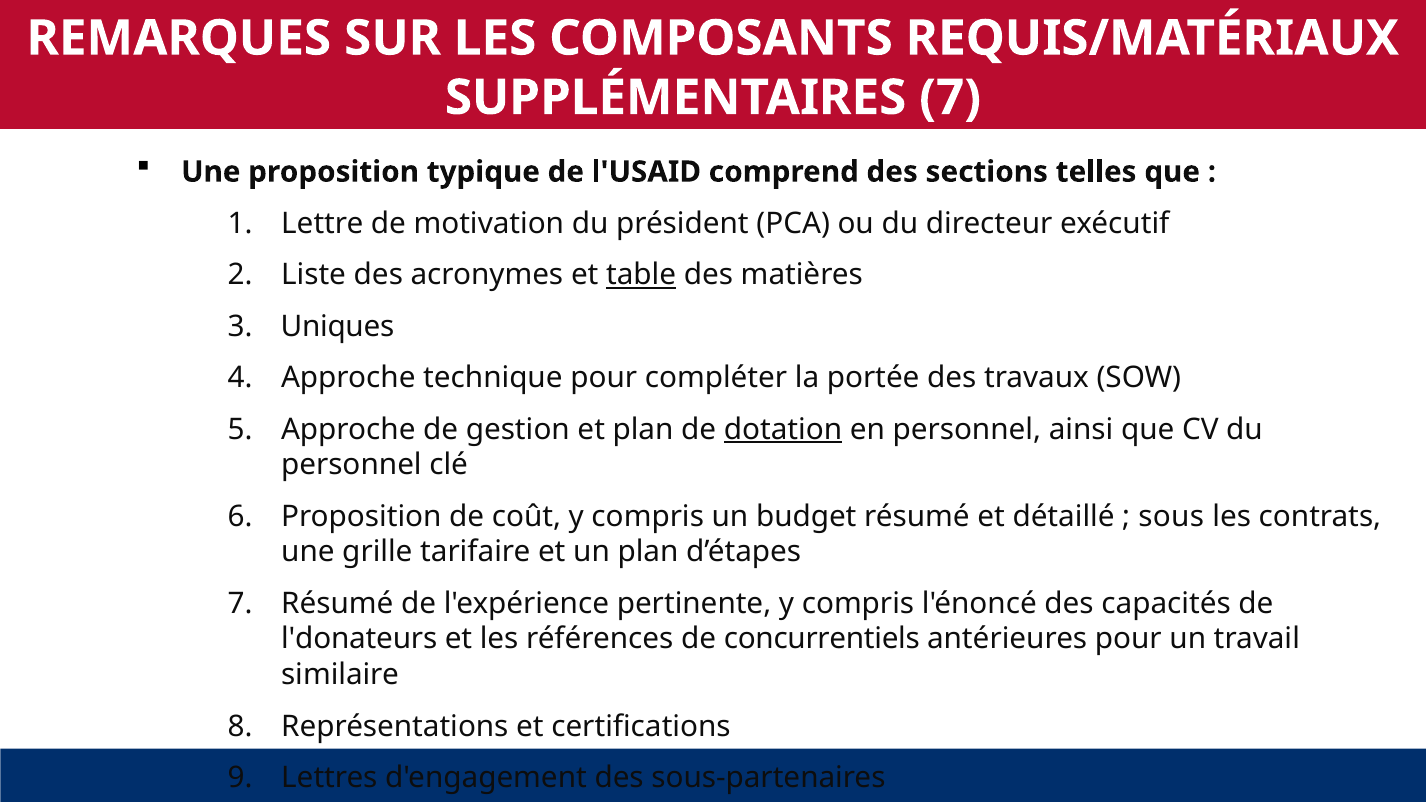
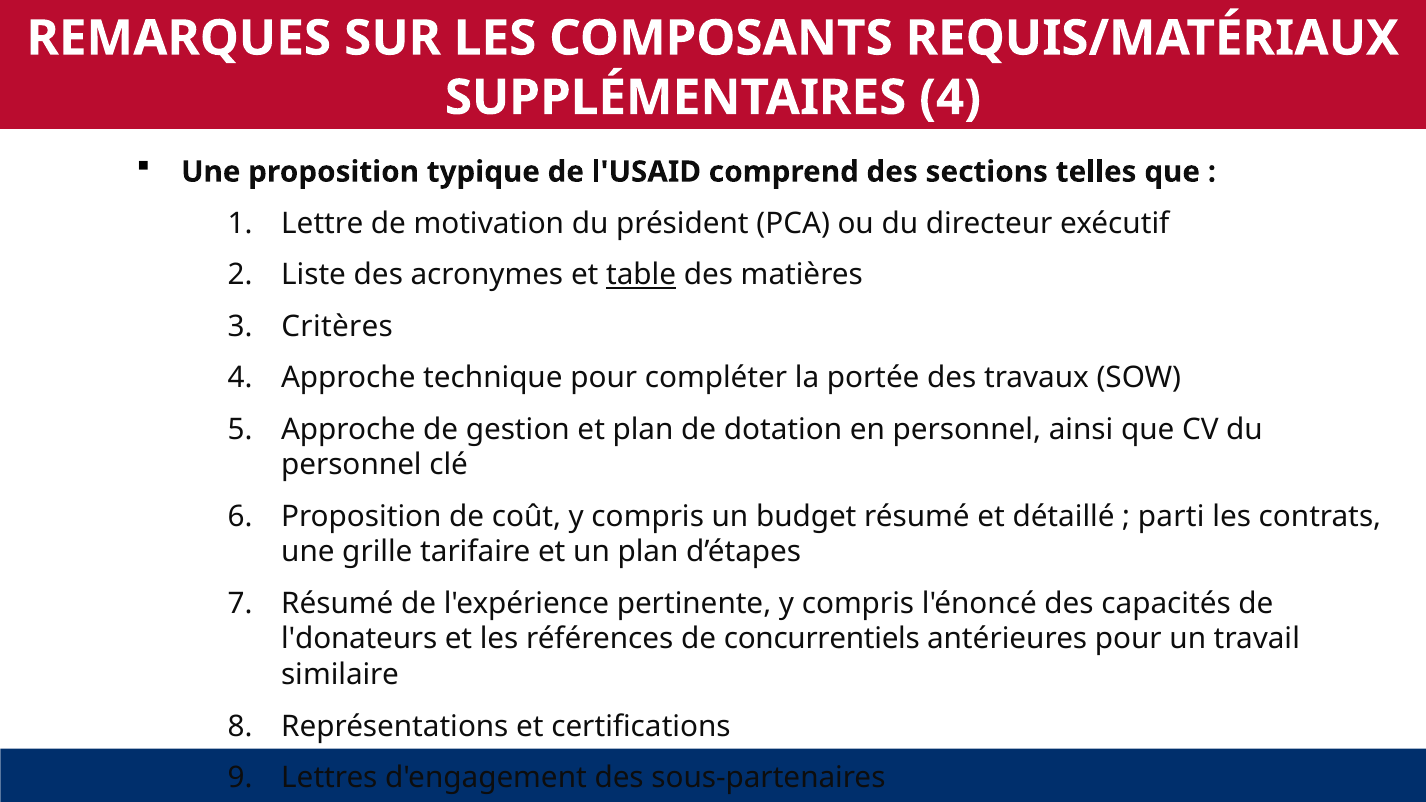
SUPPLÉMENTAIRES 7: 7 -> 4
Uniques: Uniques -> Critères
dotation underline: present -> none
sous: sous -> parti
